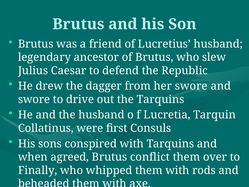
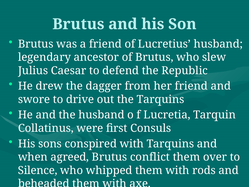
her swore: swore -> friend
Finally: Finally -> Silence
